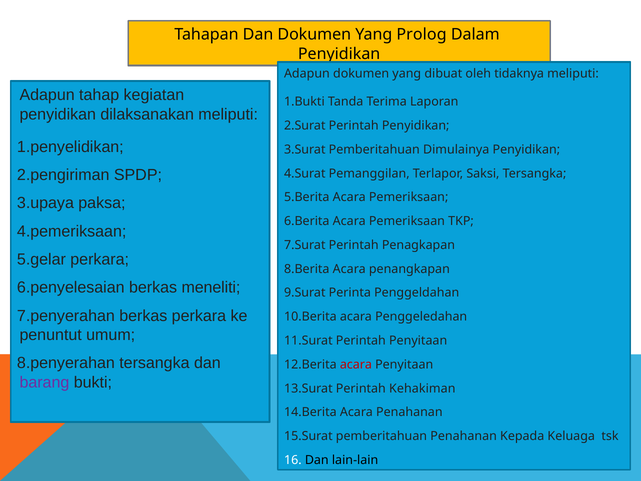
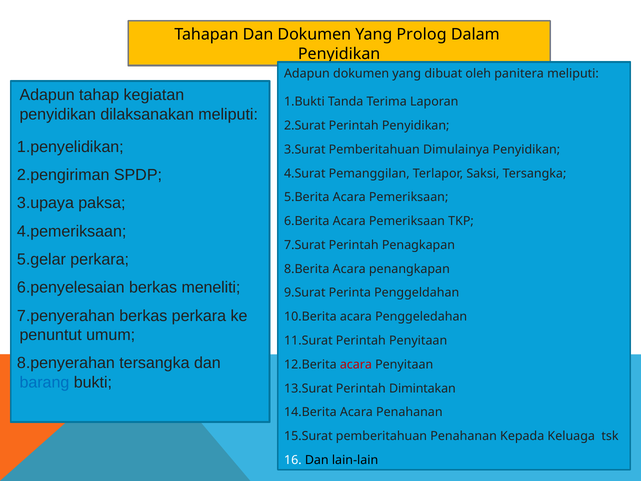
tidaknya: tidaknya -> panitera
barang colour: purple -> blue
Kehakiman: Kehakiman -> Dimintakan
